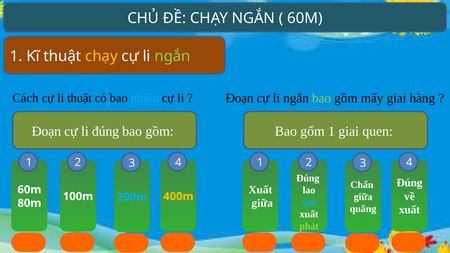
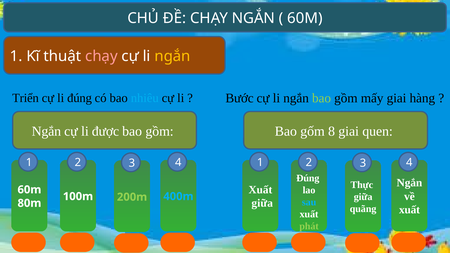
chạy at (101, 56) colour: yellow -> pink
ngắn at (173, 56) colour: light green -> yellow
Đoạn at (240, 98): Đoạn -> Bước
Cách: Cách -> Triển
li thuật: thuật -> đúng
Đoạn at (46, 131): Đoạn -> Ngắn
li đúng: đúng -> được
gốm 1: 1 -> 8
Đúng at (409, 183): Đúng -> Ngắn
Chấn: Chấn -> Thực
400m colour: yellow -> light blue
200m colour: light blue -> light green
